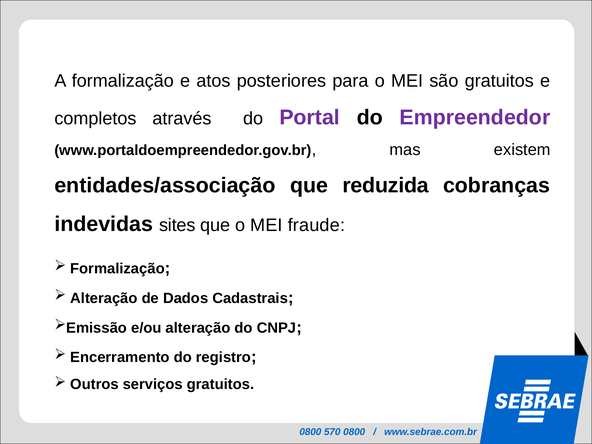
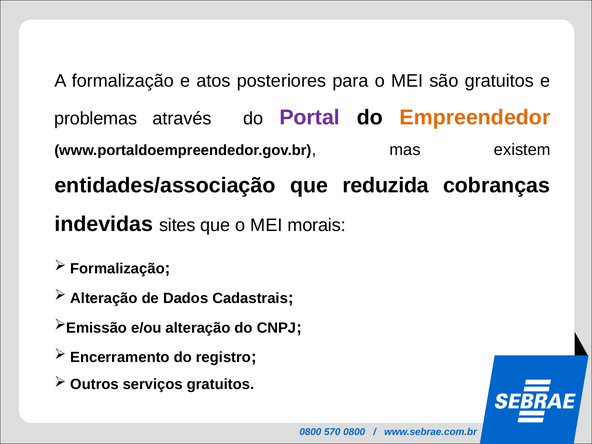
completos: completos -> problemas
Empreendedor colour: purple -> orange
fraude: fraude -> morais
